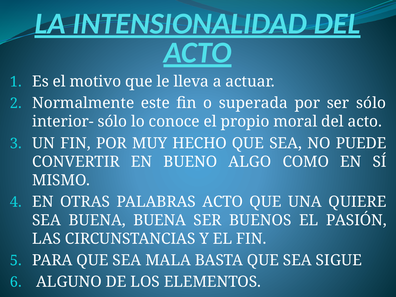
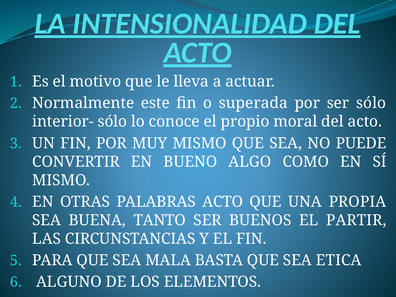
MUY HECHO: HECHO -> MISMO
QUIERE: QUIERE -> PROPIA
BUENA BUENA: BUENA -> TANTO
PASIÓN: PASIÓN -> PARTIR
SIGUE: SIGUE -> ETICA
